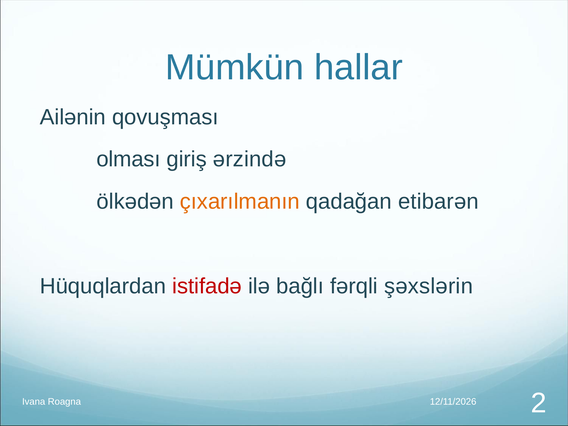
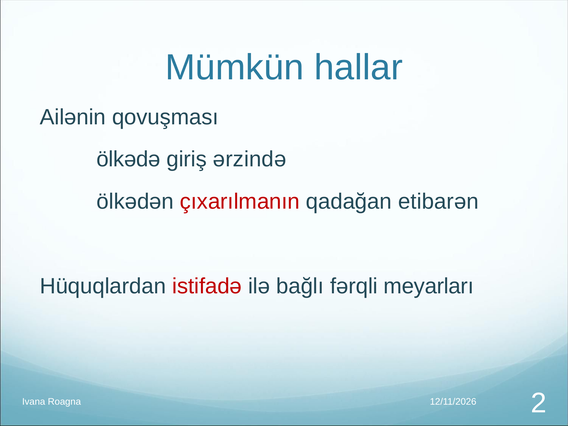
olması: olması -> ölkədə
çıxarılmanın colour: orange -> red
şəxslərin: şəxslərin -> meyarları
